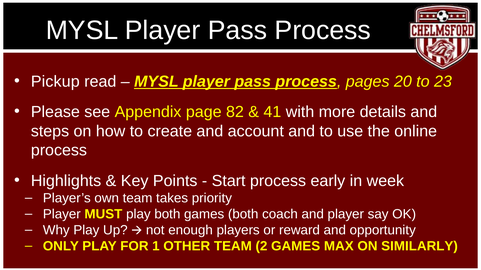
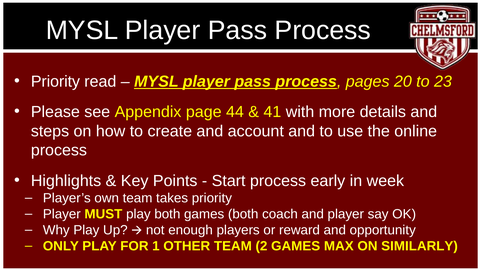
Pickup at (55, 82): Pickup -> Priority
82: 82 -> 44
